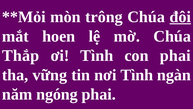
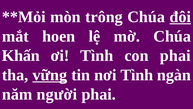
Thắp: Thắp -> Khấn
vững underline: none -> present
ngóng: ngóng -> người
